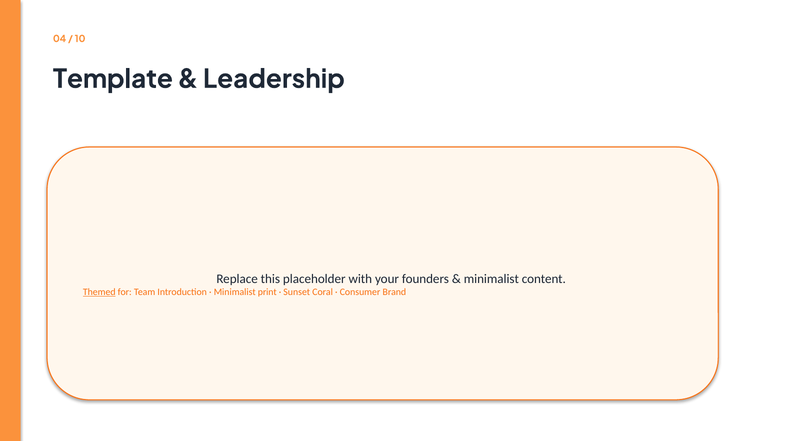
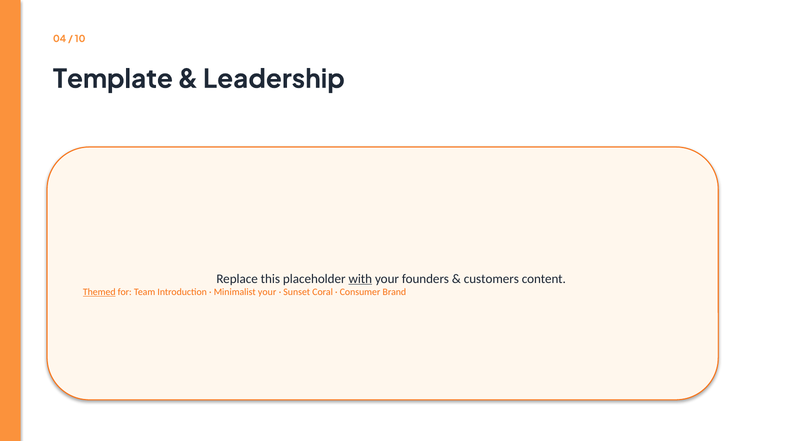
with underline: none -> present
minimalist at (491, 279): minimalist -> customers
Minimalist print: print -> your
